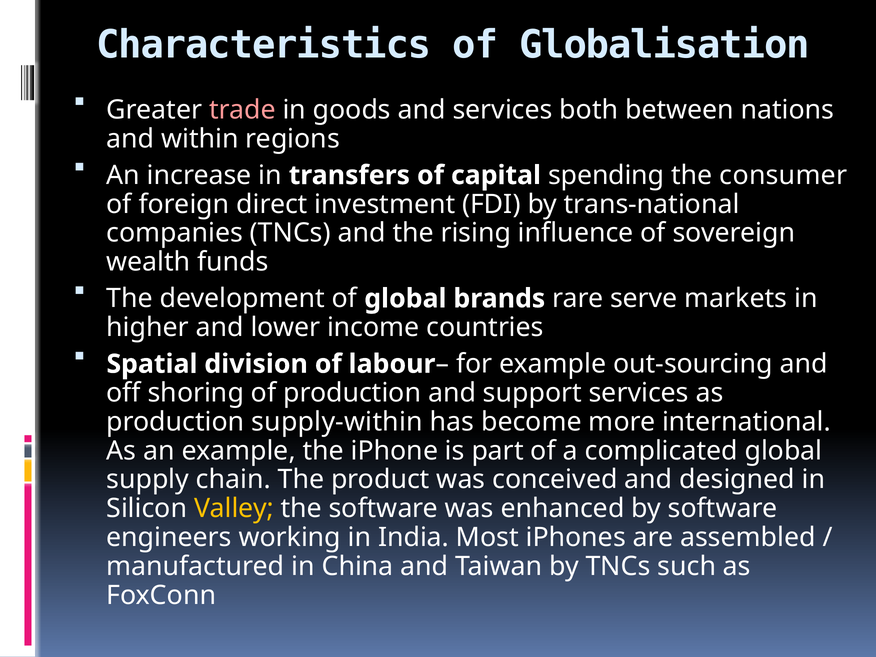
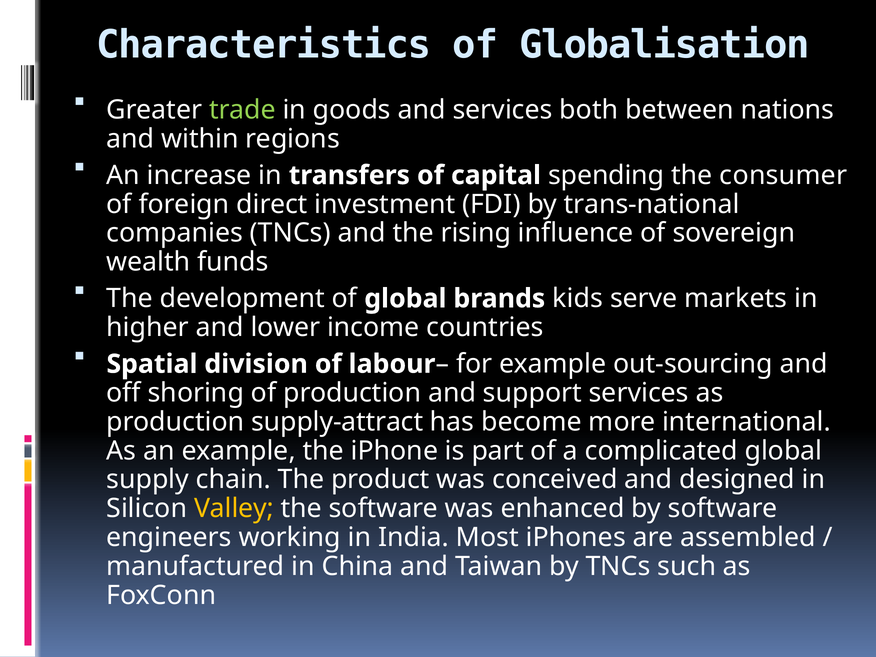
trade colour: pink -> light green
rare: rare -> kids
supply-within: supply-within -> supply-attract
